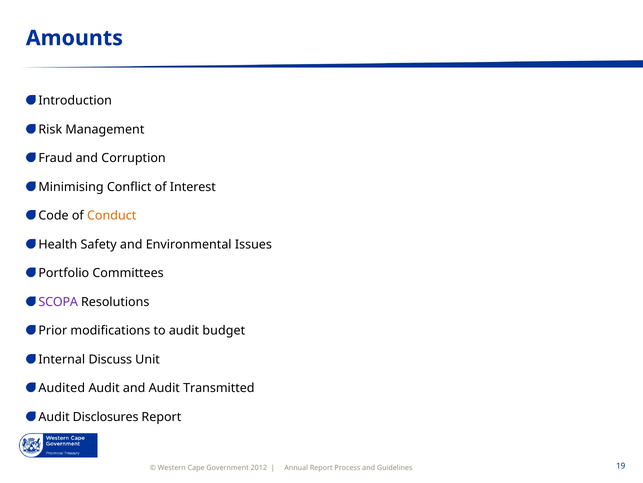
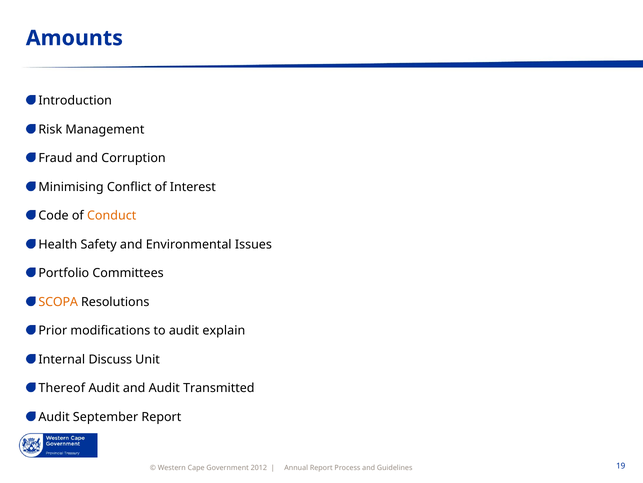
SCOPA colour: purple -> orange
budget: budget -> explain
Audited: Audited -> Thereof
Disclosures: Disclosures -> September
